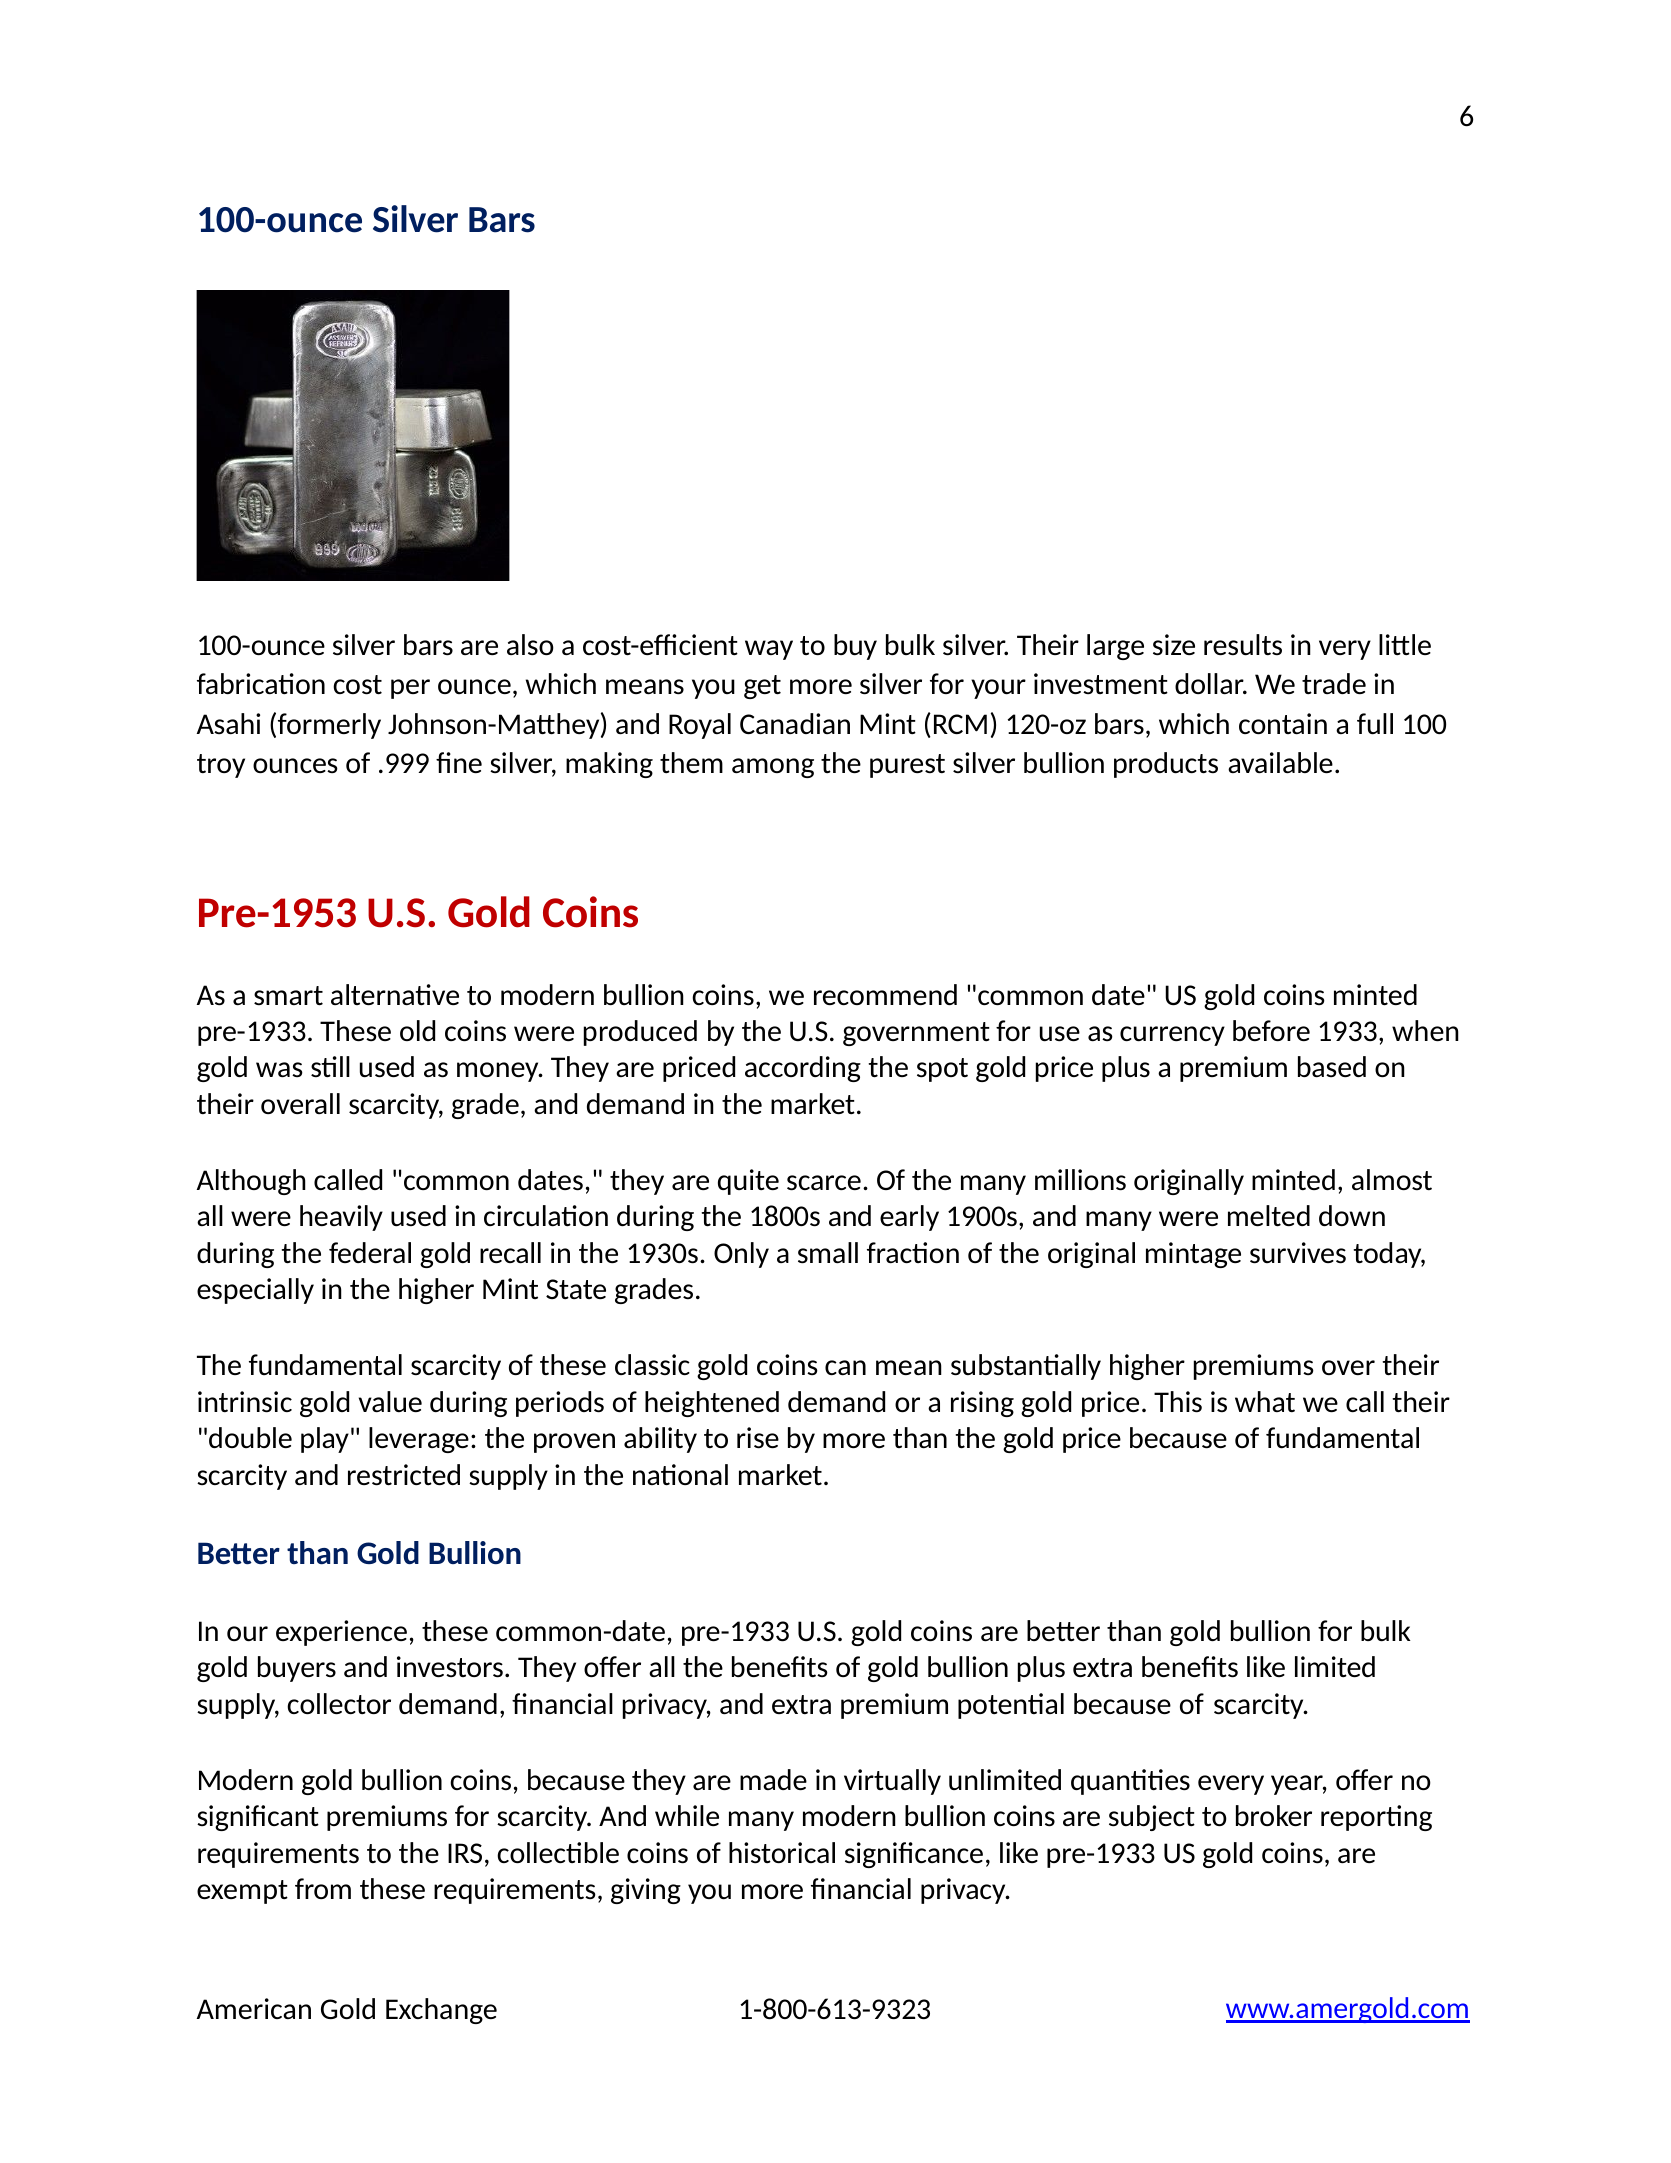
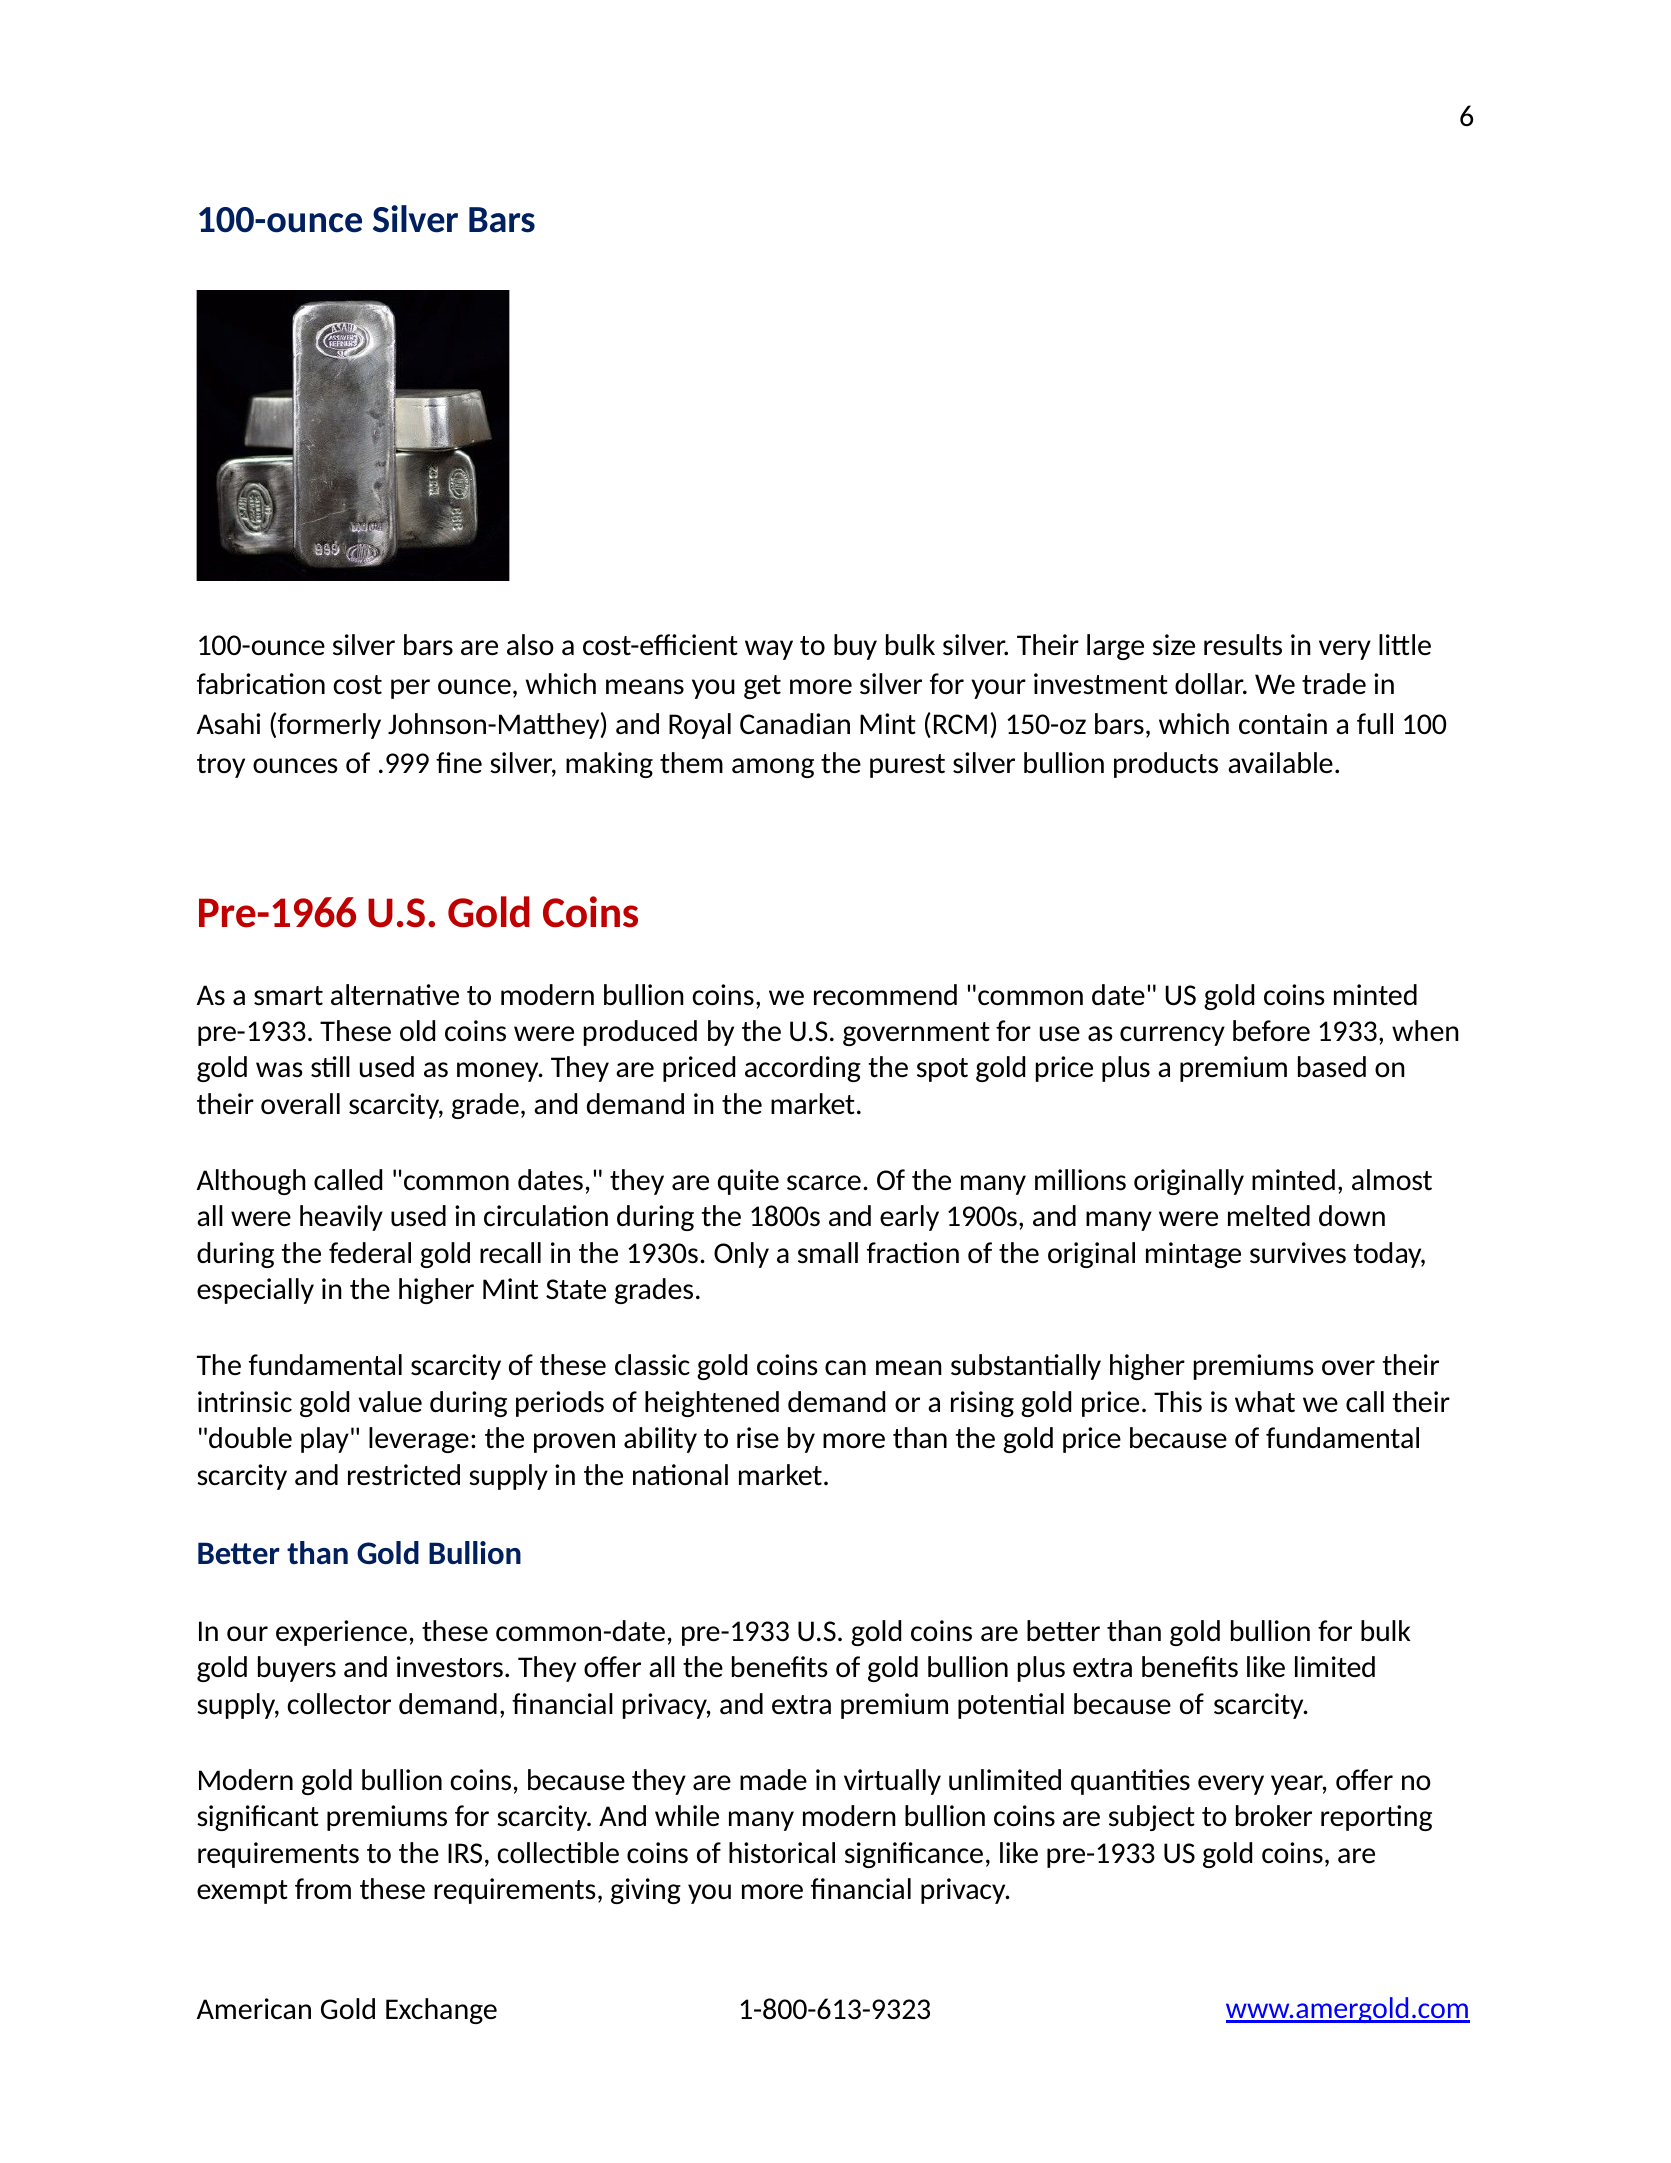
120-oz: 120-oz -> 150-oz
Pre-1953: Pre-1953 -> Pre-1966
